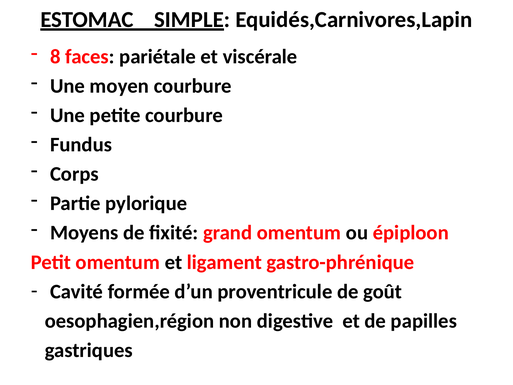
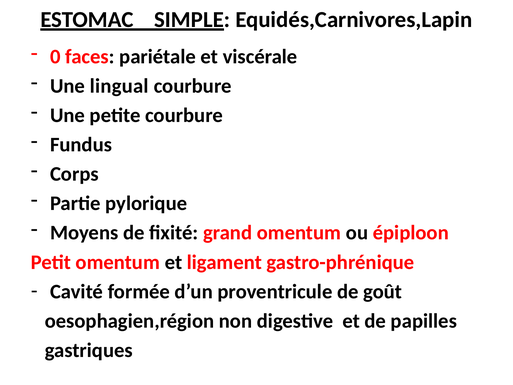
8: 8 -> 0
moyen: moyen -> lingual
